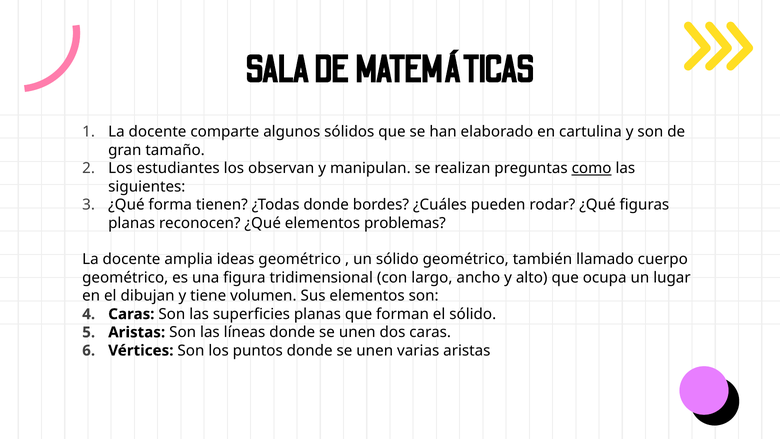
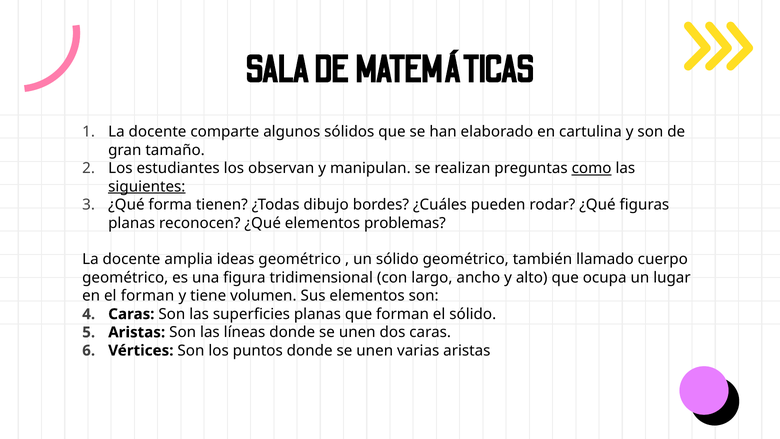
siguientes underline: none -> present
¿Todas donde: donde -> dibujo
el dibujan: dibujan -> forman
